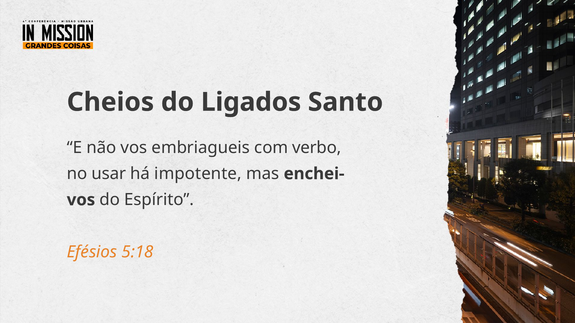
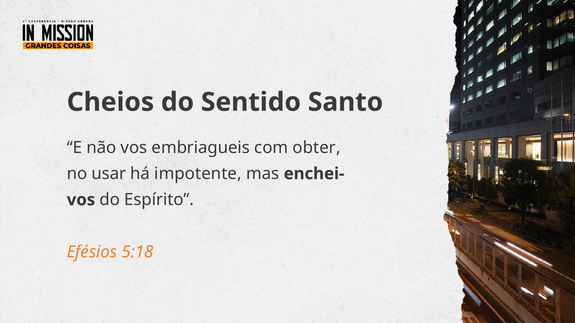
Ligados: Ligados -> Sentido
verbo: verbo -> obter
